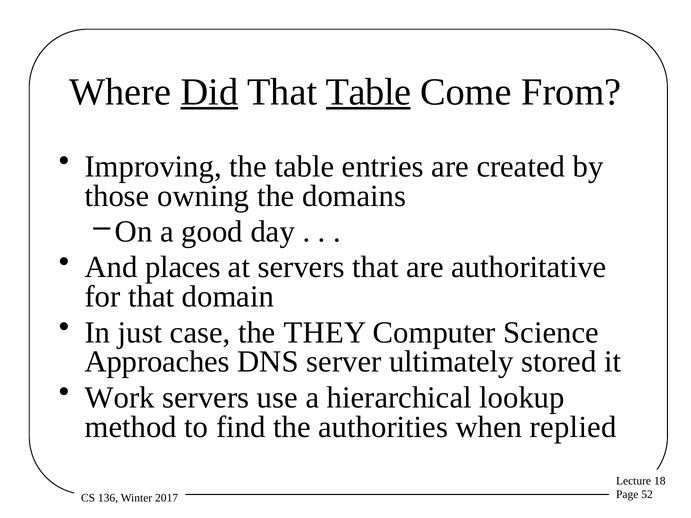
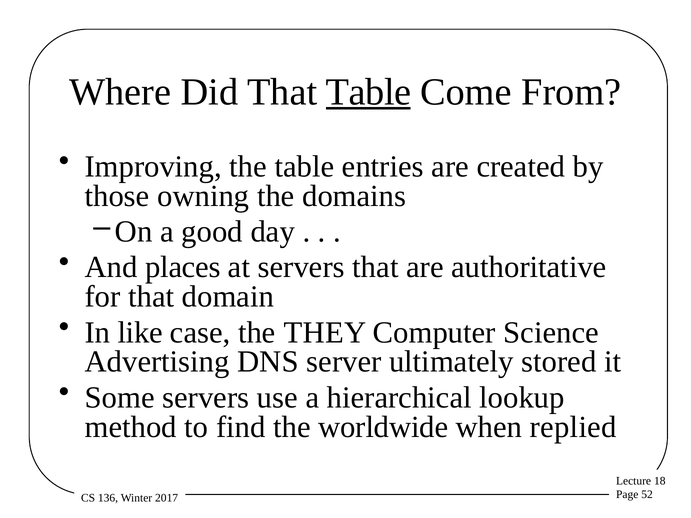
Did underline: present -> none
just: just -> like
Approaches: Approaches -> Advertising
Work: Work -> Some
authorities: authorities -> worldwide
